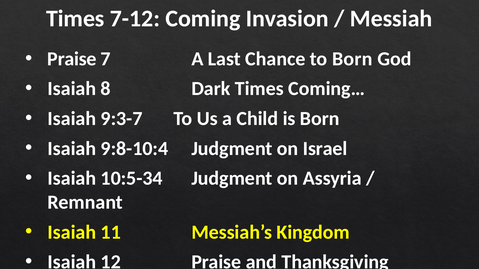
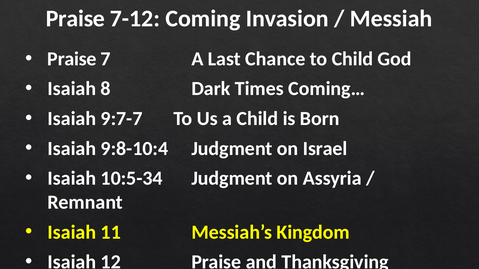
Times at (75, 19): Times -> Praise
to Born: Born -> Child
9:3-7: 9:3-7 -> 9:7-7
